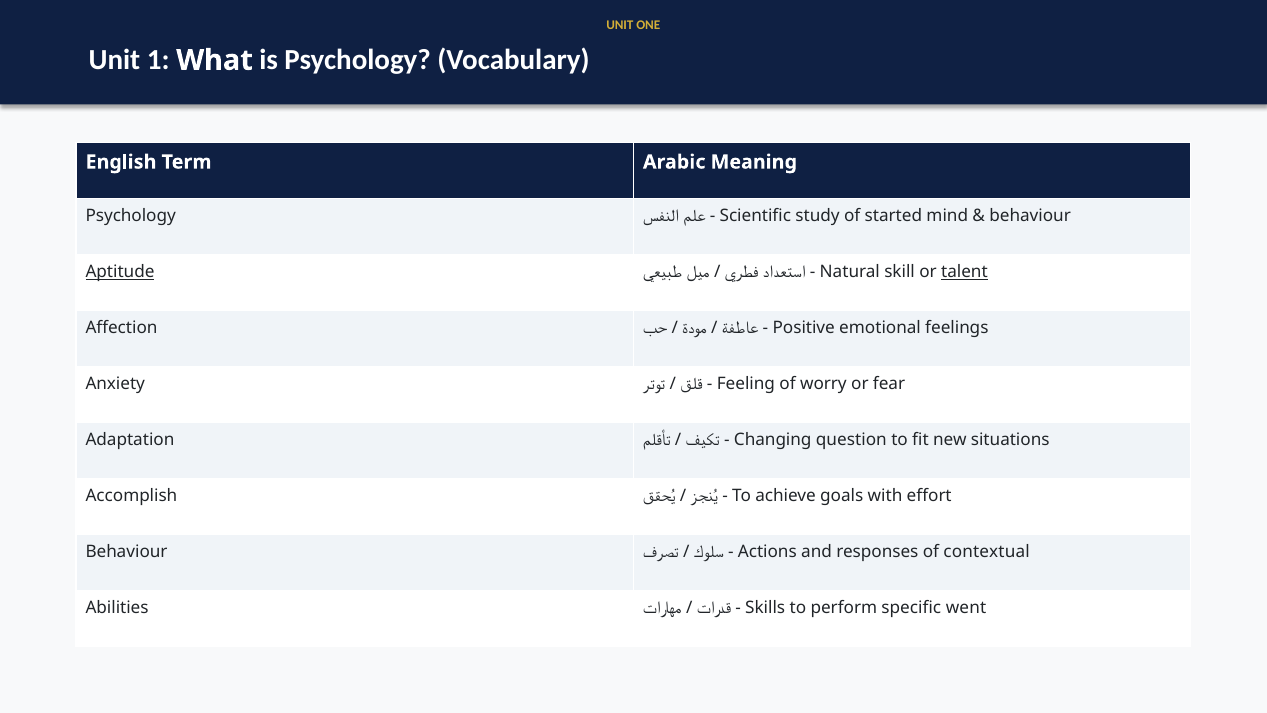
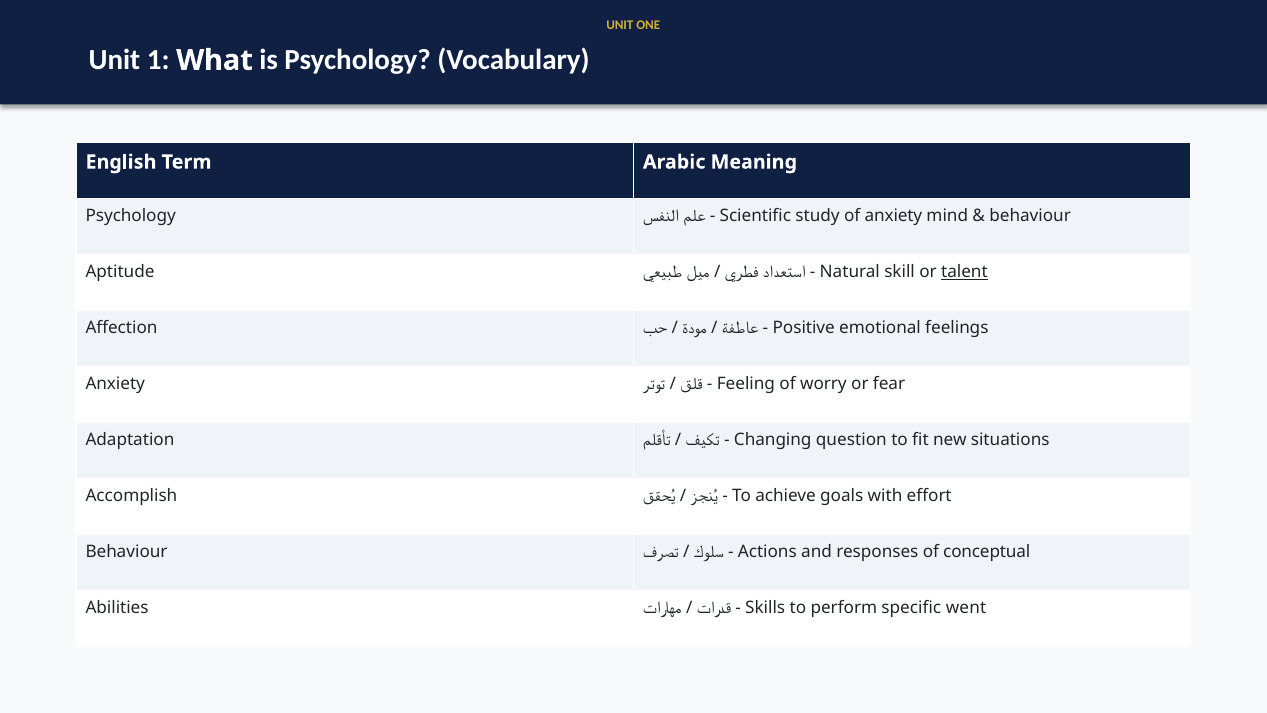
of started: started -> anxiety
Aptitude underline: present -> none
contextual: contextual -> conceptual
